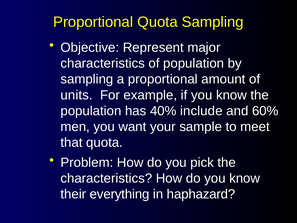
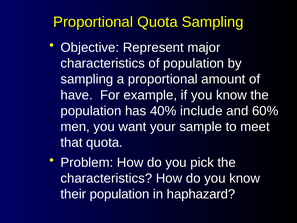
units: units -> have
their everything: everything -> population
